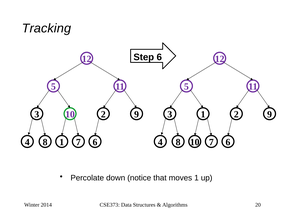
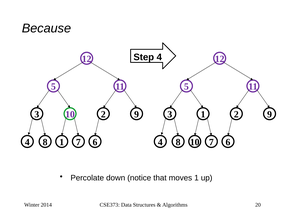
Tracking: Tracking -> Because
Step 6: 6 -> 4
